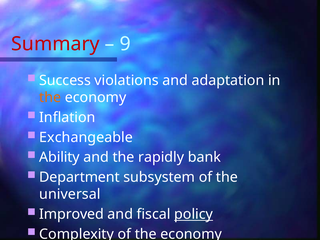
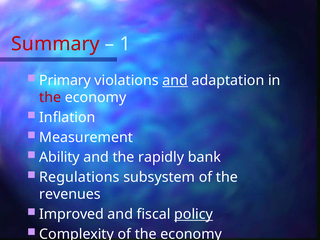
9: 9 -> 1
Success: Success -> Primary
and at (175, 80) underline: none -> present
the at (50, 98) colour: orange -> red
Exchangeable: Exchangeable -> Measurement
Department: Department -> Regulations
universal: universal -> revenues
